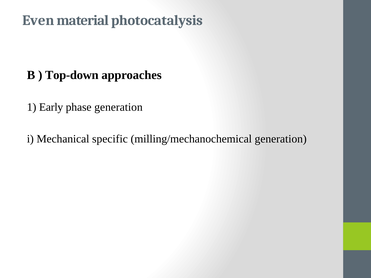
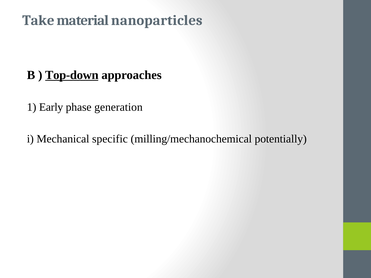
Even: Even -> Take
photocatalysis: photocatalysis -> nanoparticles
Top-down underline: none -> present
milling/mechanochemical generation: generation -> potentially
